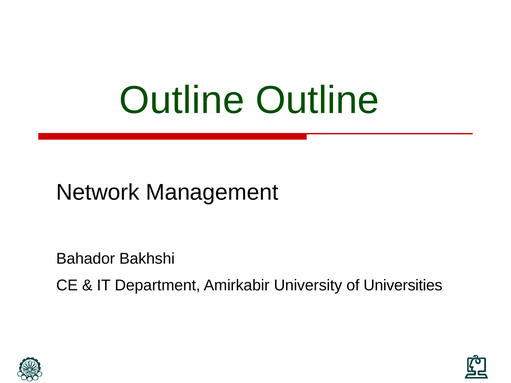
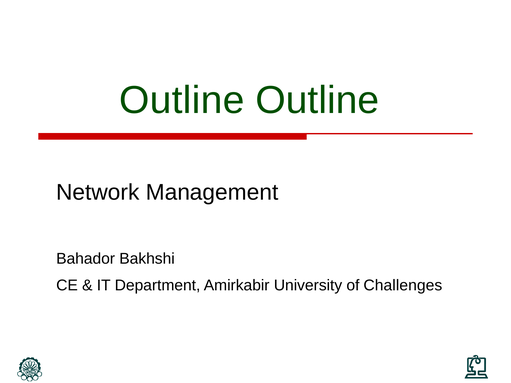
Universities: Universities -> Challenges
